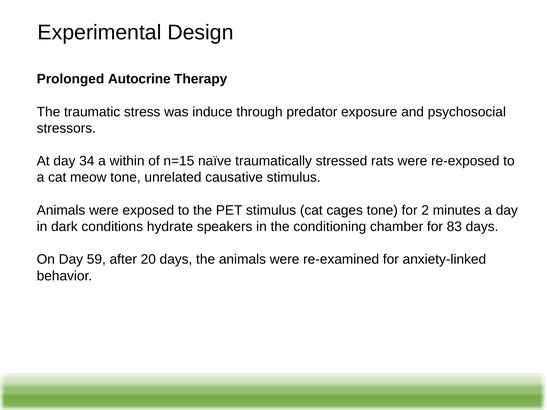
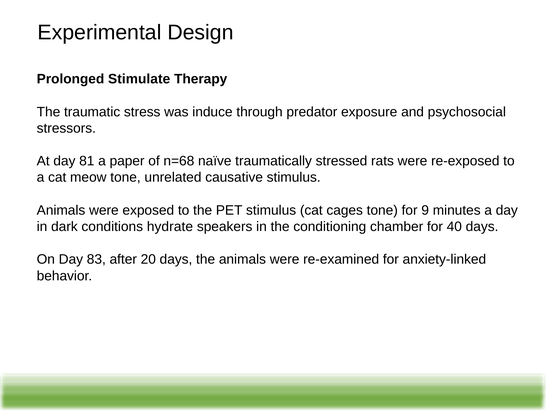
Autocrine: Autocrine -> Stimulate
34: 34 -> 81
within: within -> paper
n=15: n=15 -> n=68
2: 2 -> 9
83: 83 -> 40
59: 59 -> 83
